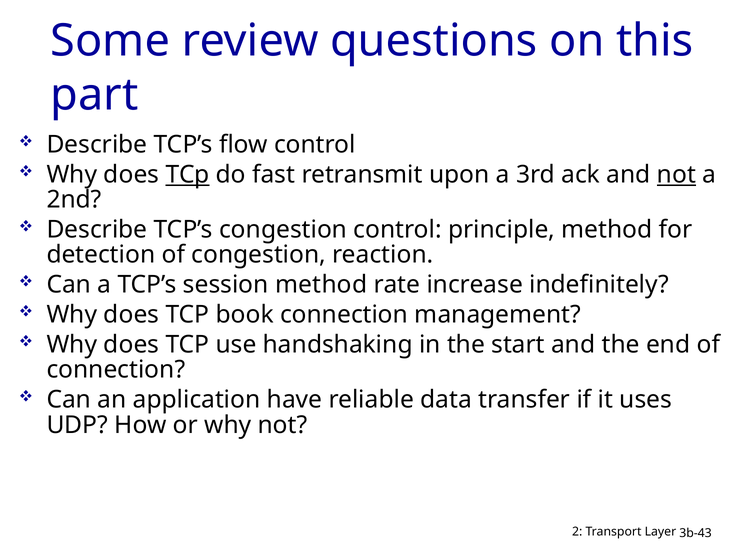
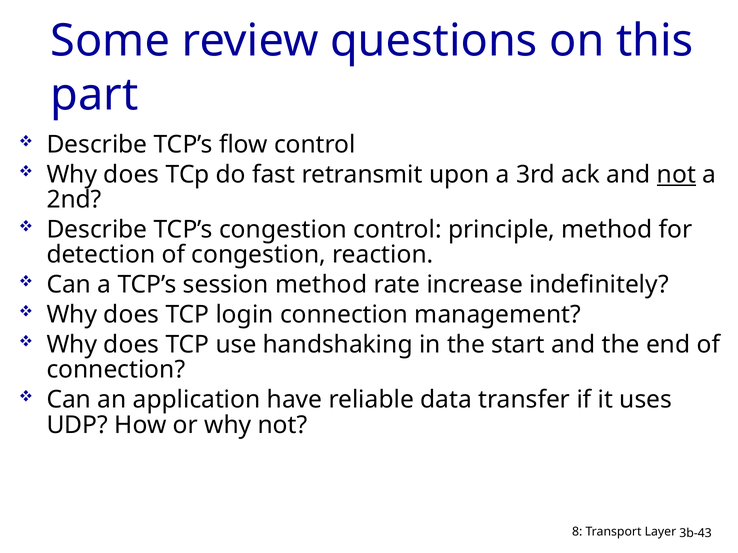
TCp at (188, 175) underline: present -> none
book: book -> login
2: 2 -> 8
